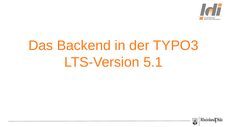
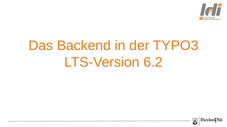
5.1: 5.1 -> 6.2
